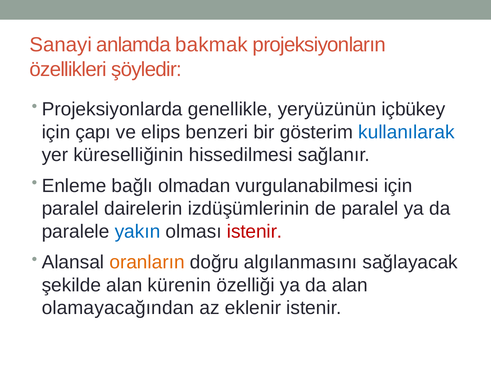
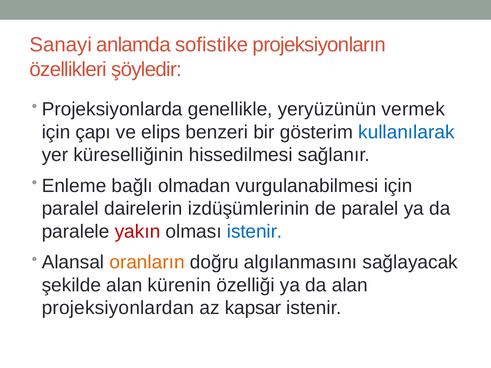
bakmak: bakmak -> sofistike
içbükey: içbükey -> vermek
yakın colour: blue -> red
istenir at (255, 232) colour: red -> blue
olamayacağından: olamayacağından -> projeksiyonlardan
eklenir: eklenir -> kapsar
